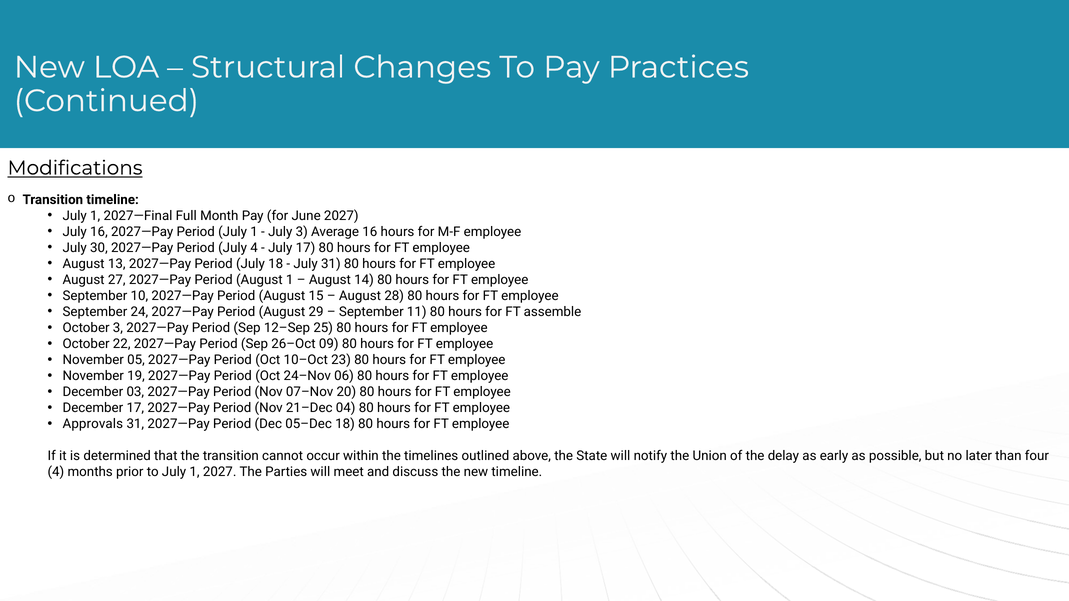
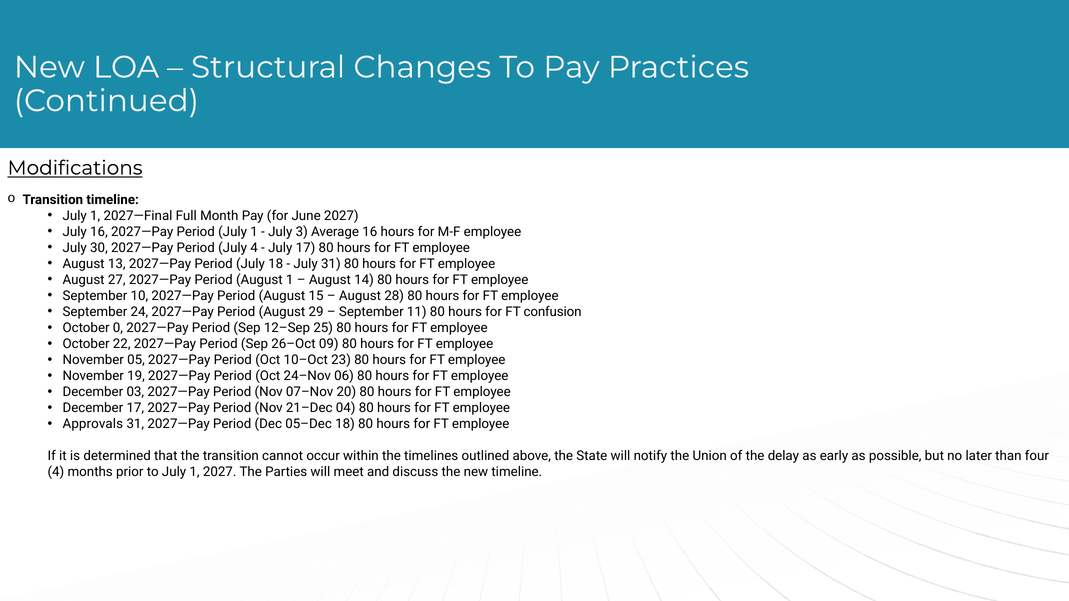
assemble: assemble -> confusion
October 3: 3 -> 0
